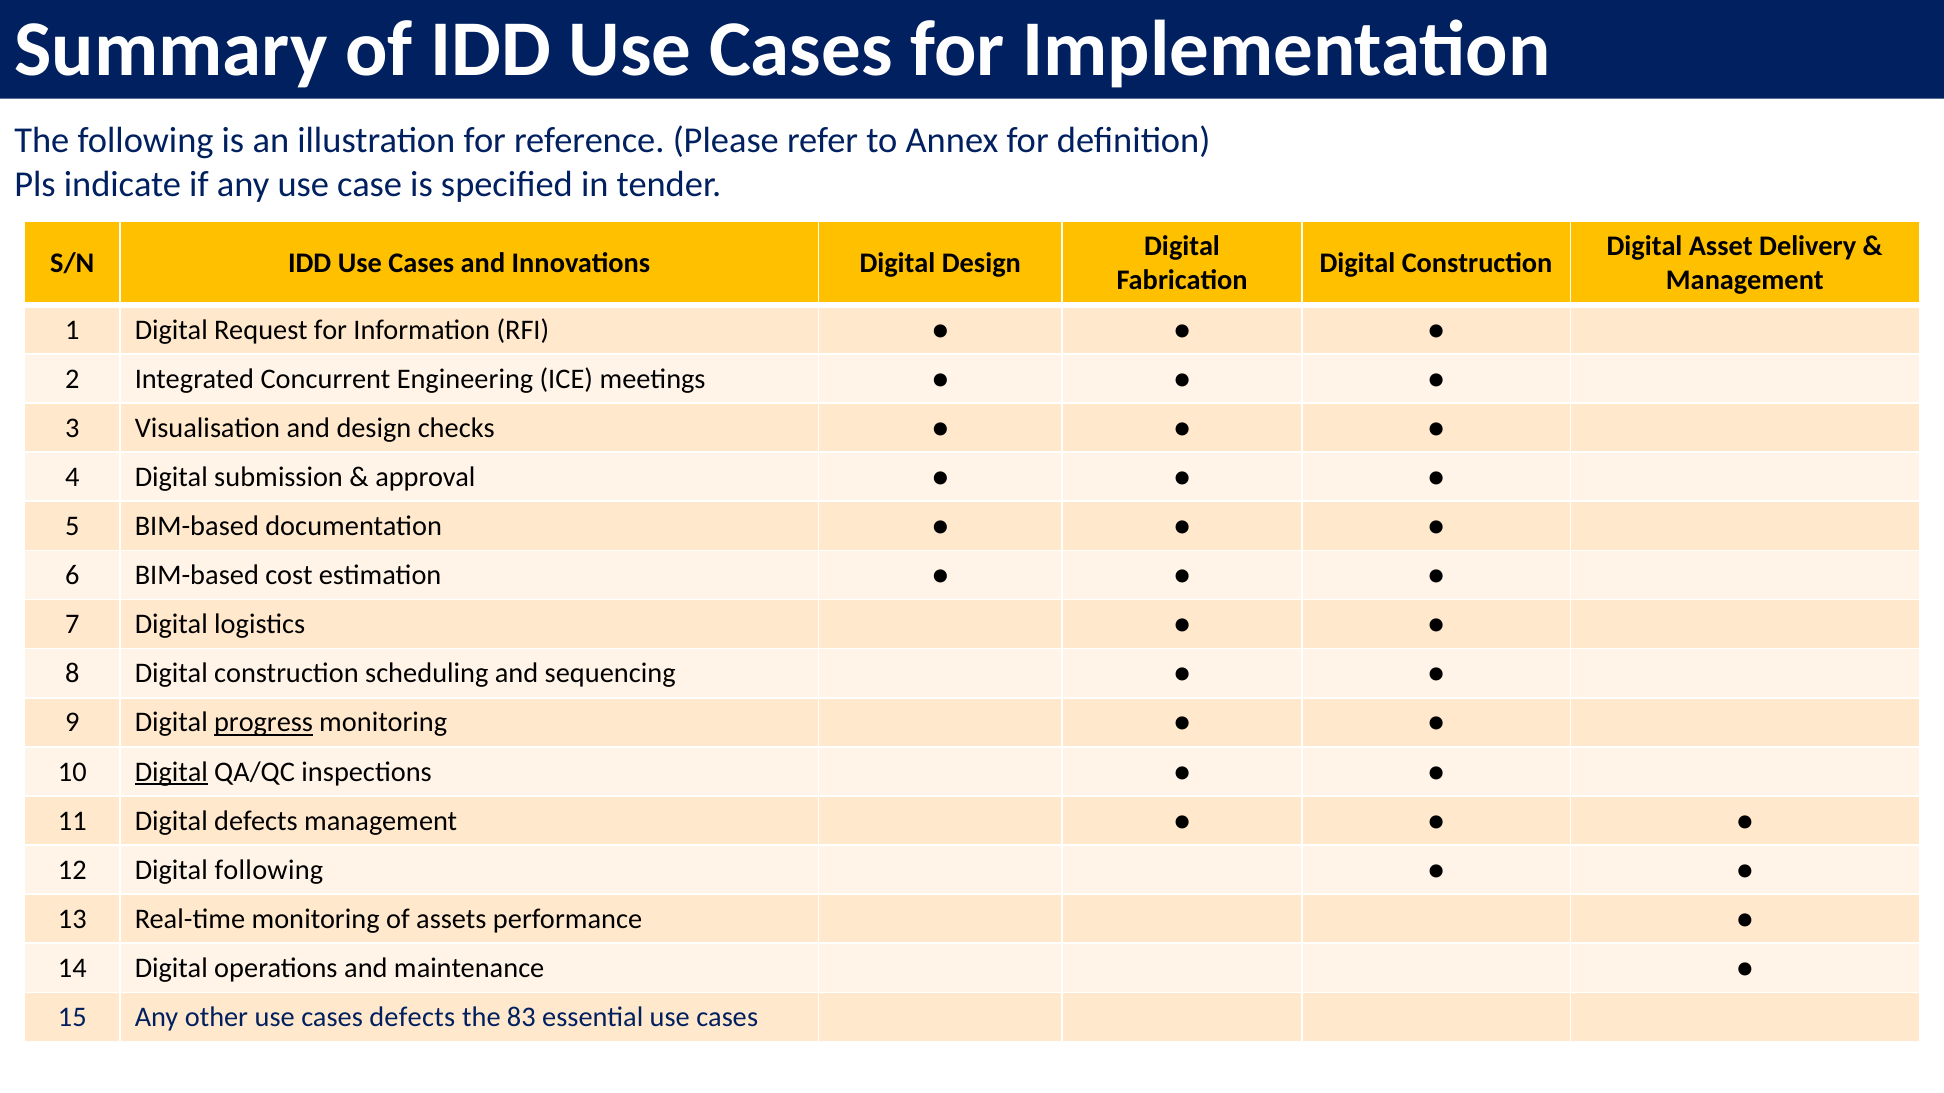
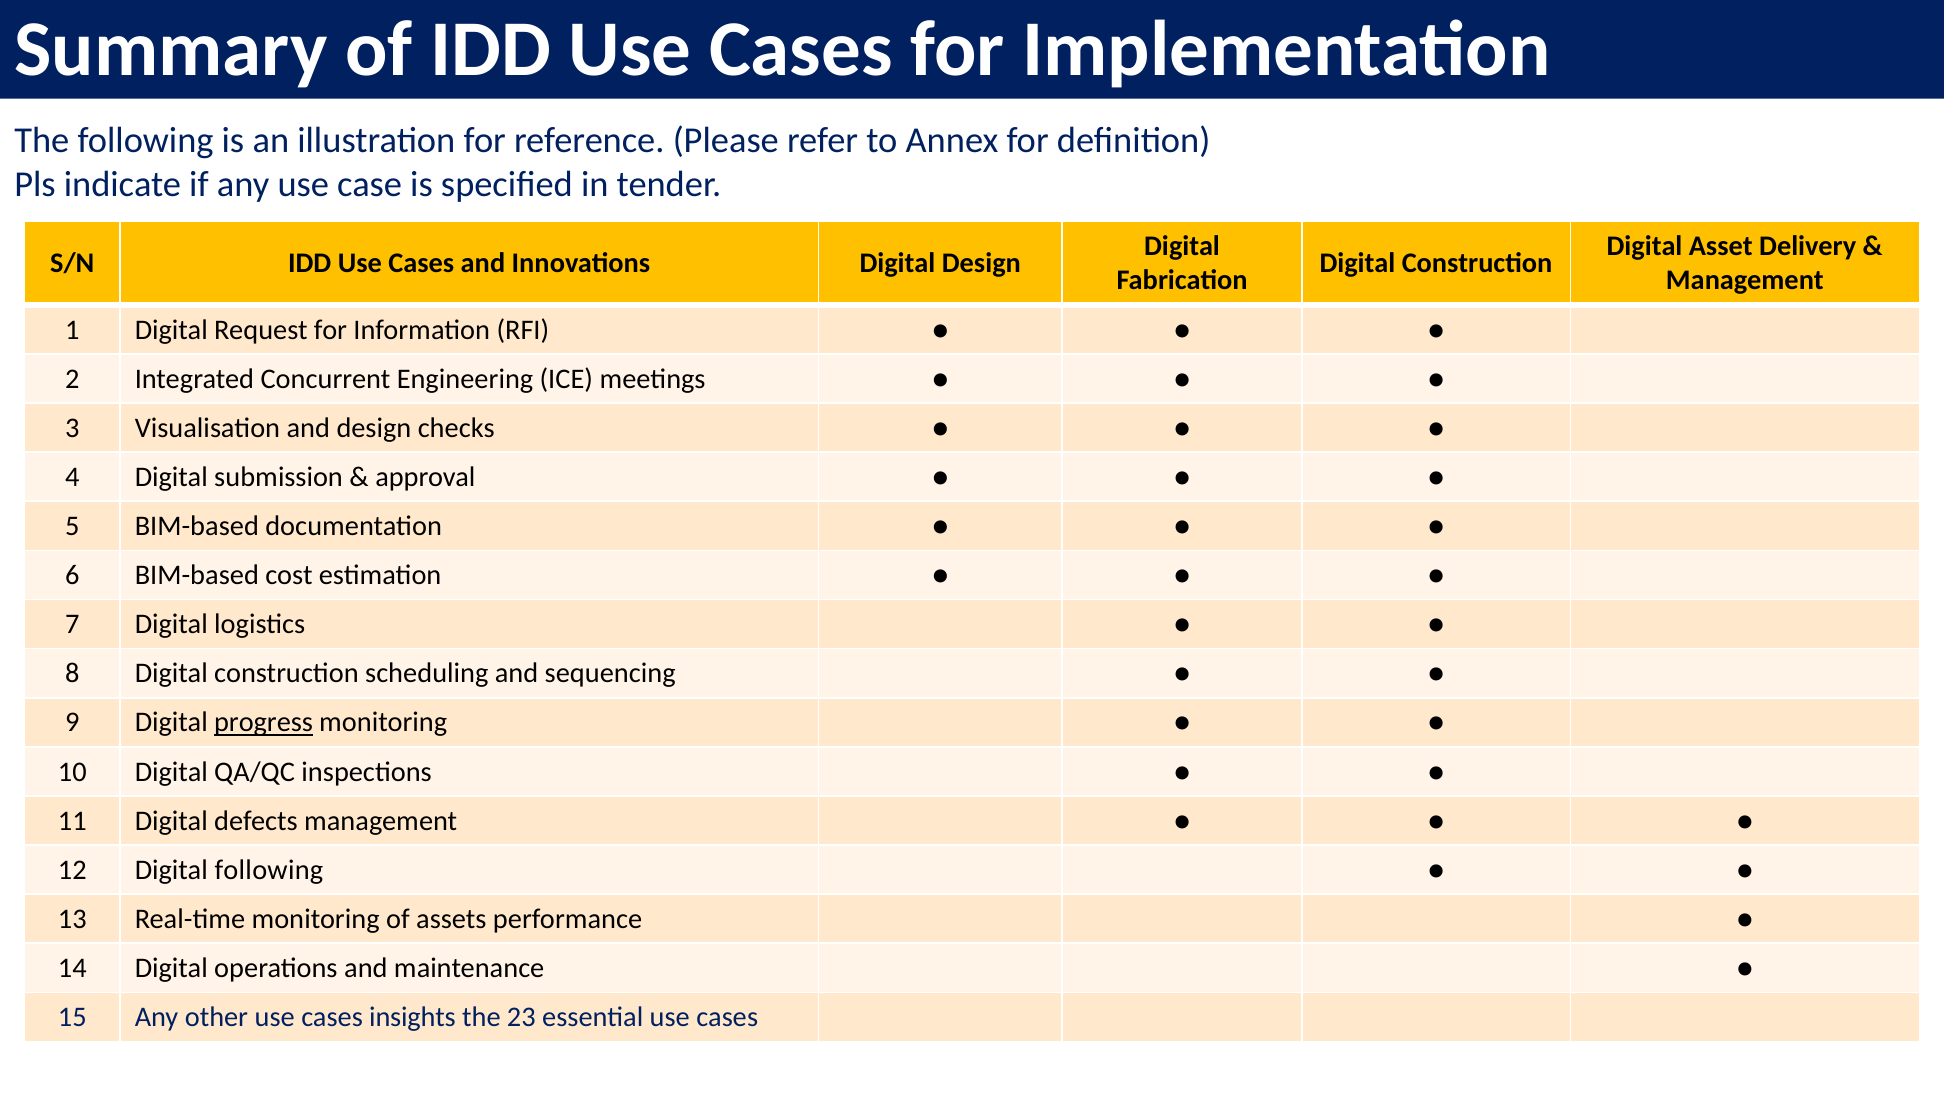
Digital at (171, 772) underline: present -> none
cases defects: defects -> insights
83: 83 -> 23
